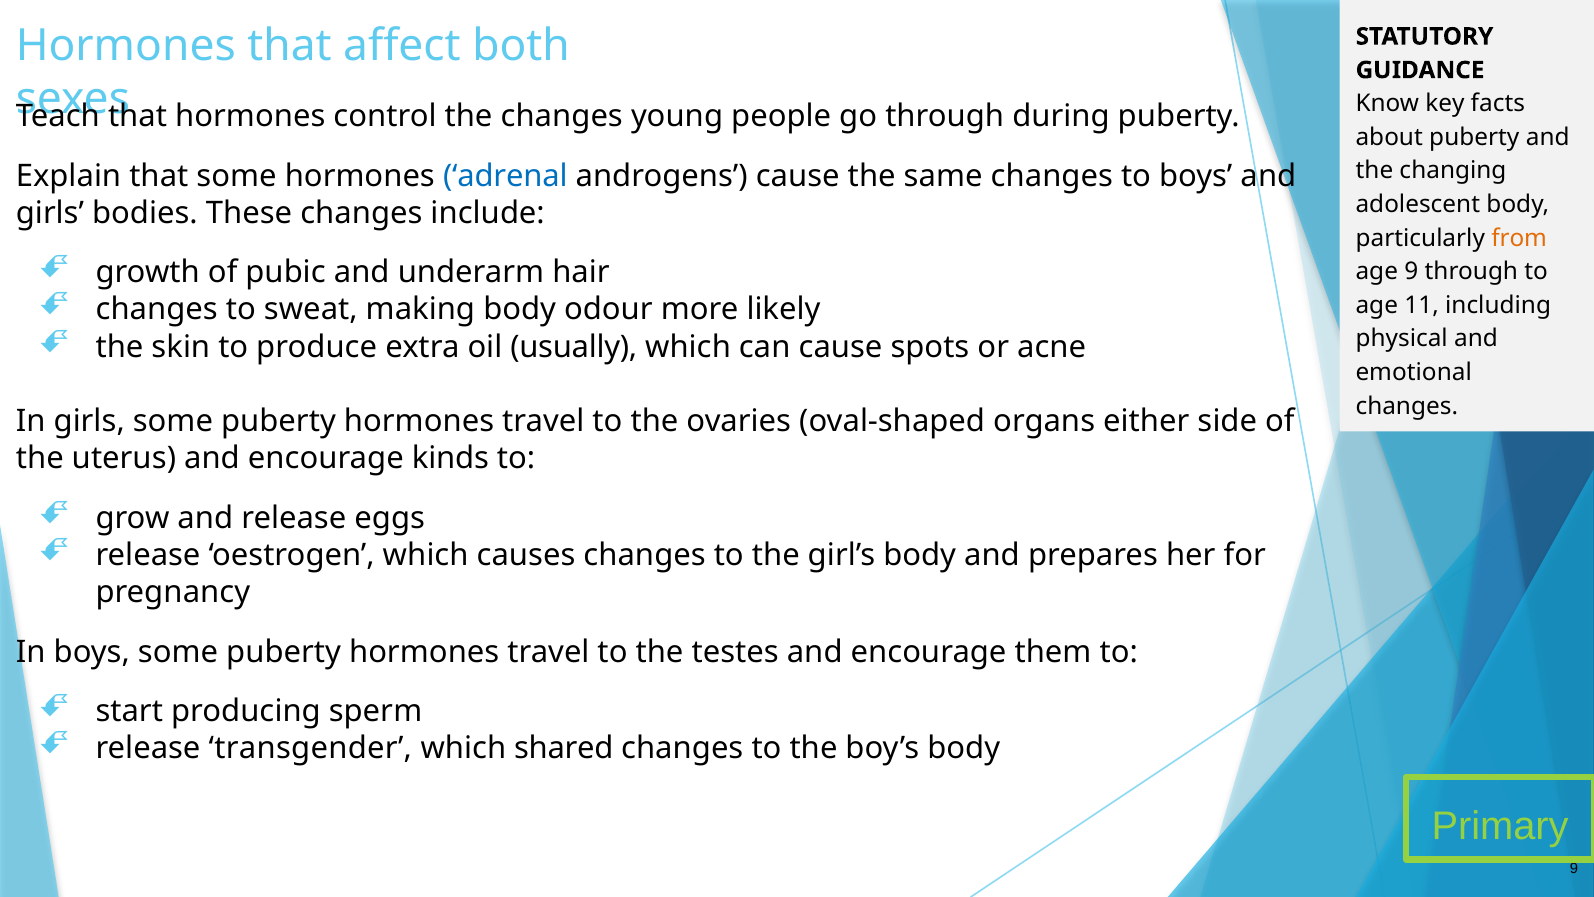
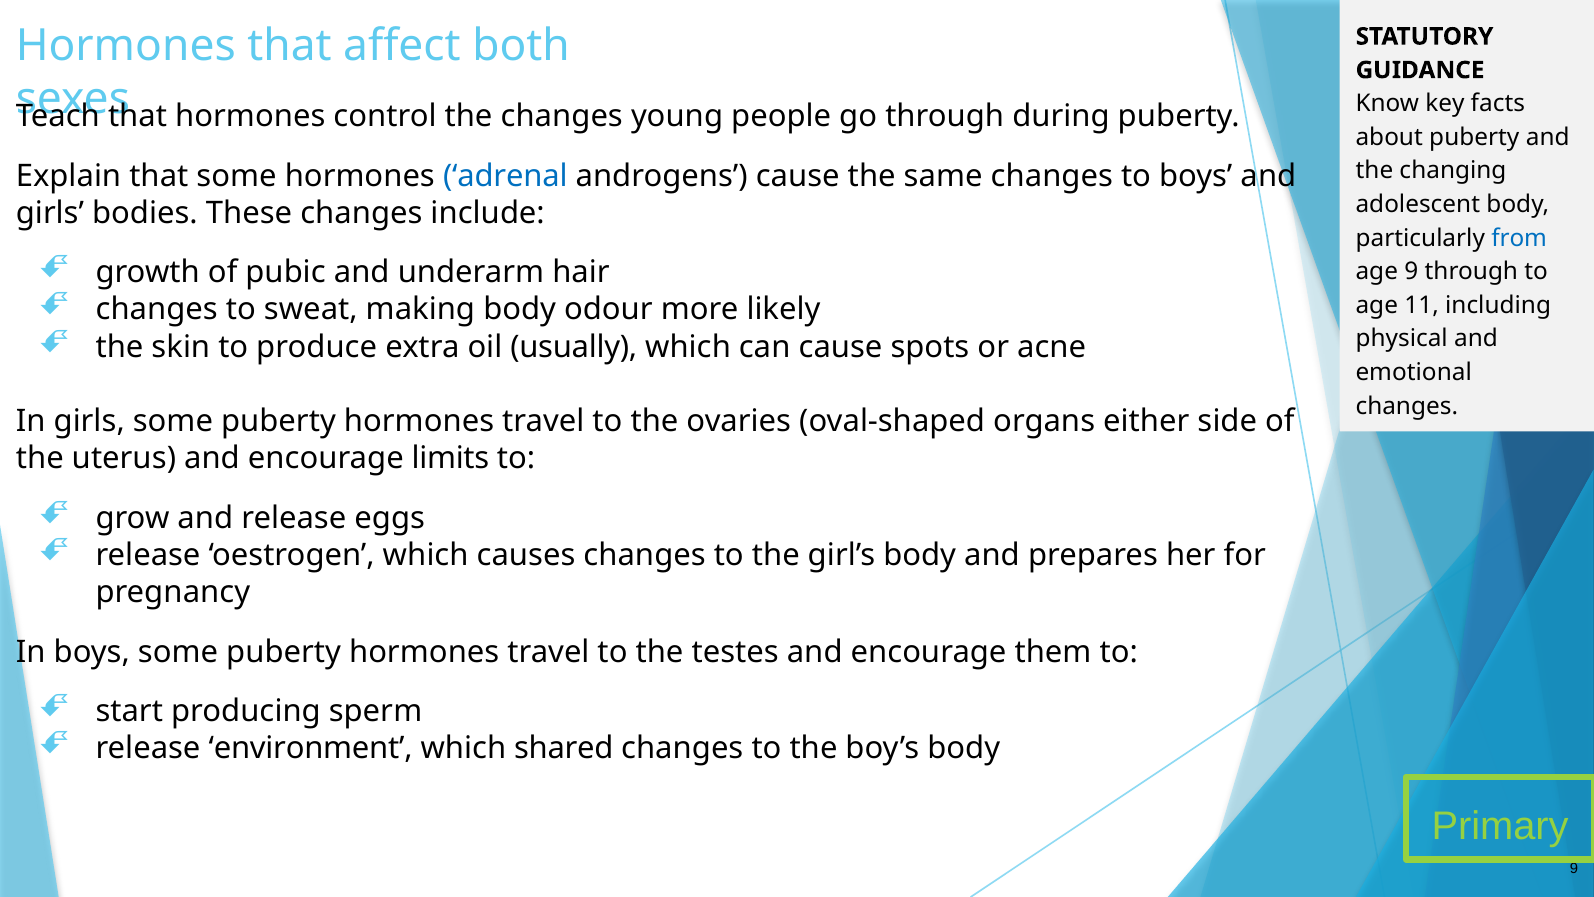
from colour: orange -> blue
kinds: kinds -> limits
transgender: transgender -> environment
